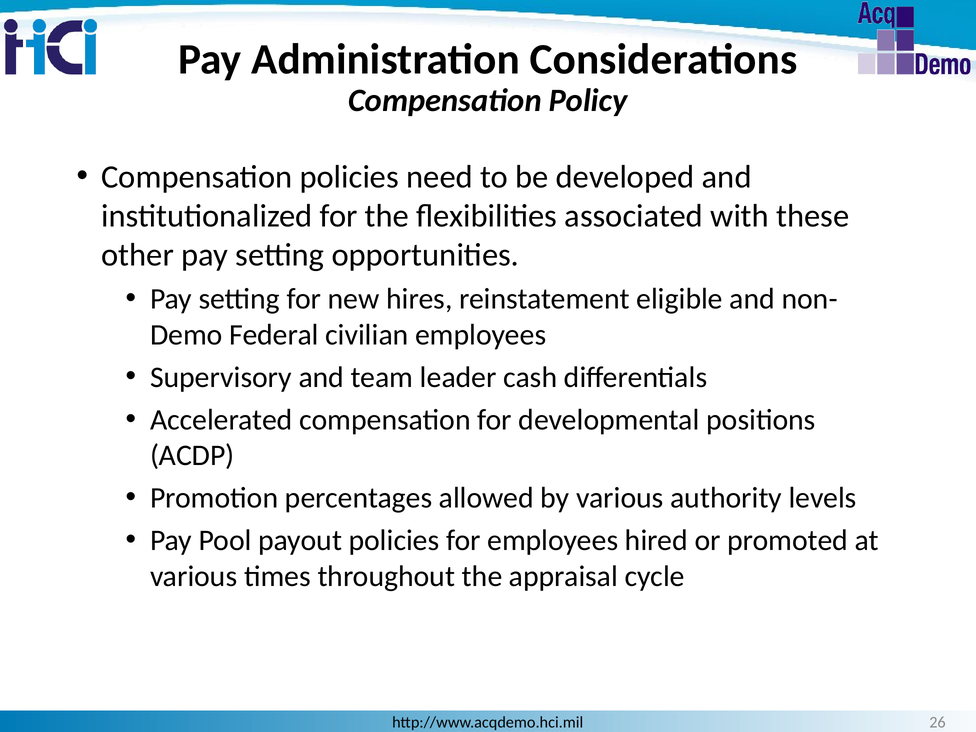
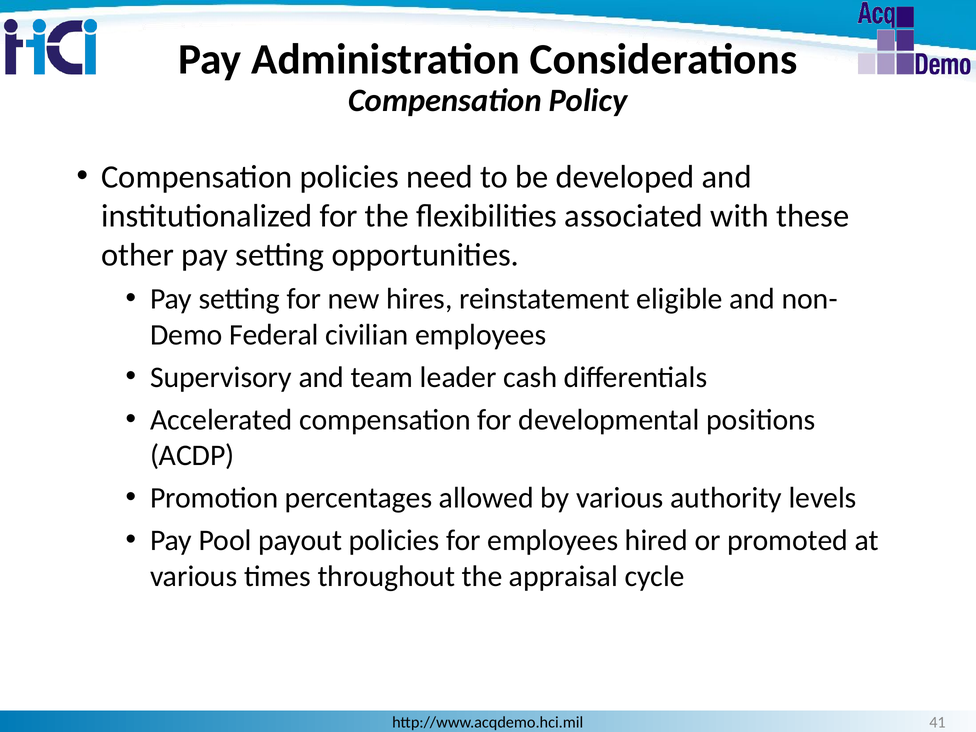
26: 26 -> 41
